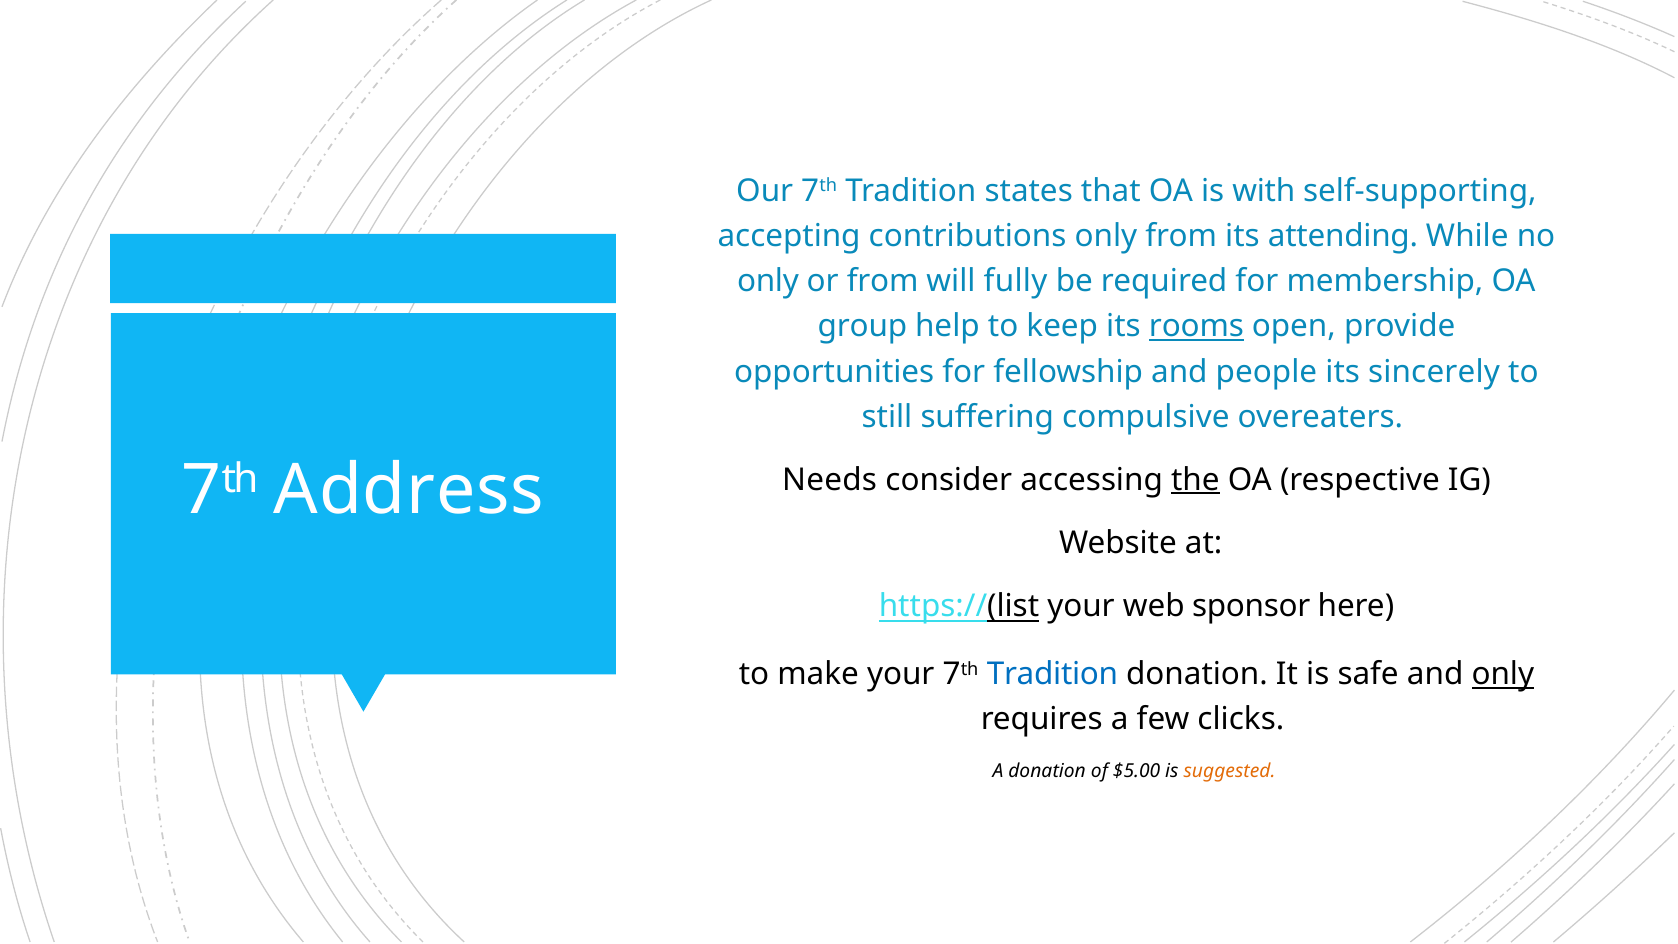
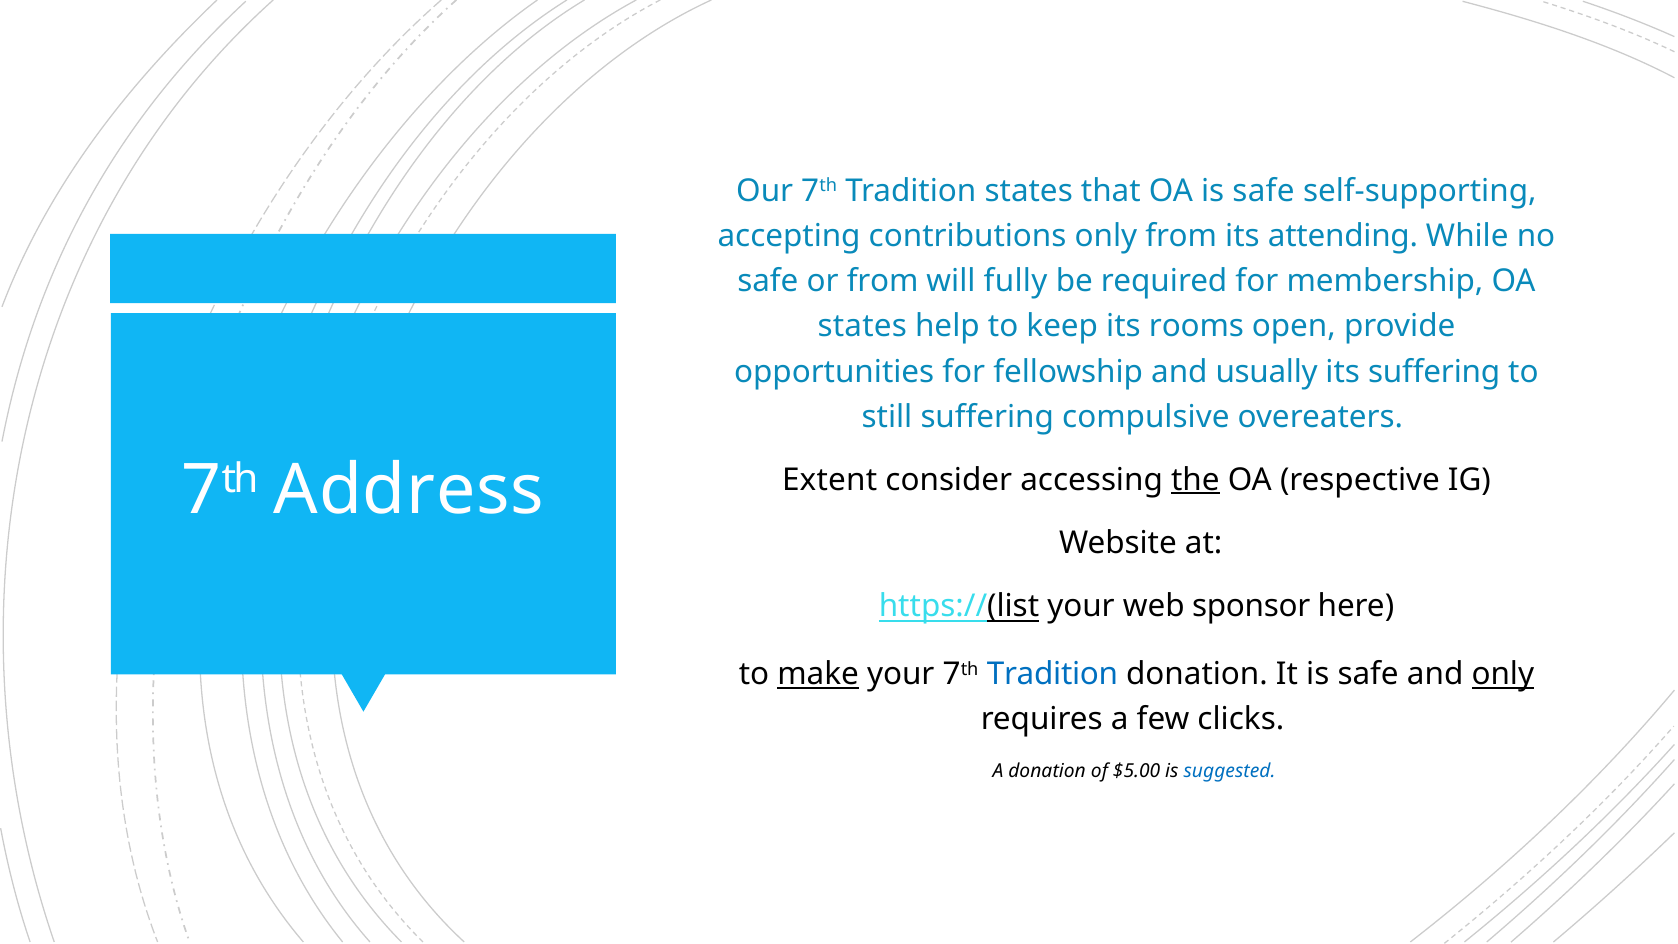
OA is with: with -> safe
only at (768, 281): only -> safe
group at (862, 326): group -> states
rooms underline: present -> none
people: people -> usually
its sincerely: sincerely -> suffering
Needs: Needs -> Extent
make underline: none -> present
suggested colour: orange -> blue
